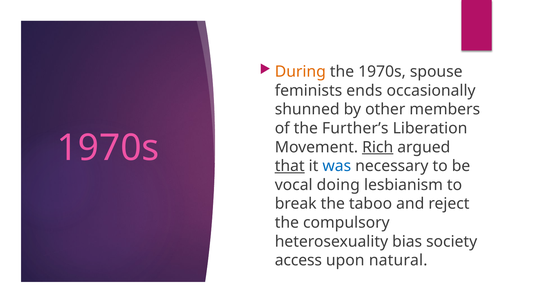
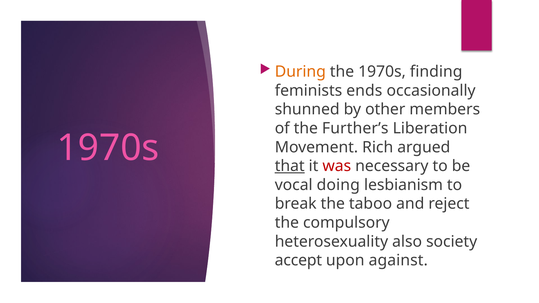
spouse: spouse -> finding
Rich underline: present -> none
was colour: blue -> red
bias: bias -> also
access: access -> accept
natural: natural -> against
